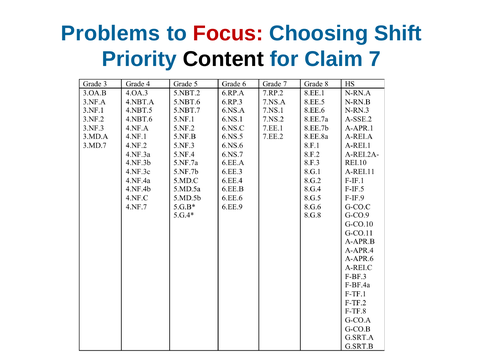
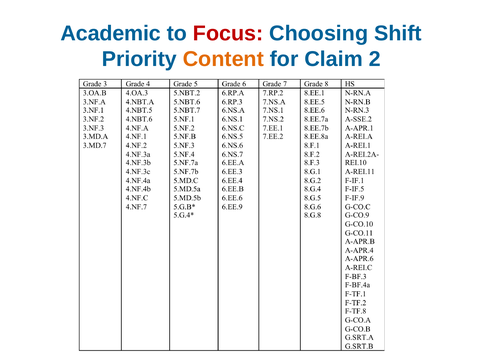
Problems: Problems -> Academic
Content colour: black -> orange
7: 7 -> 2
